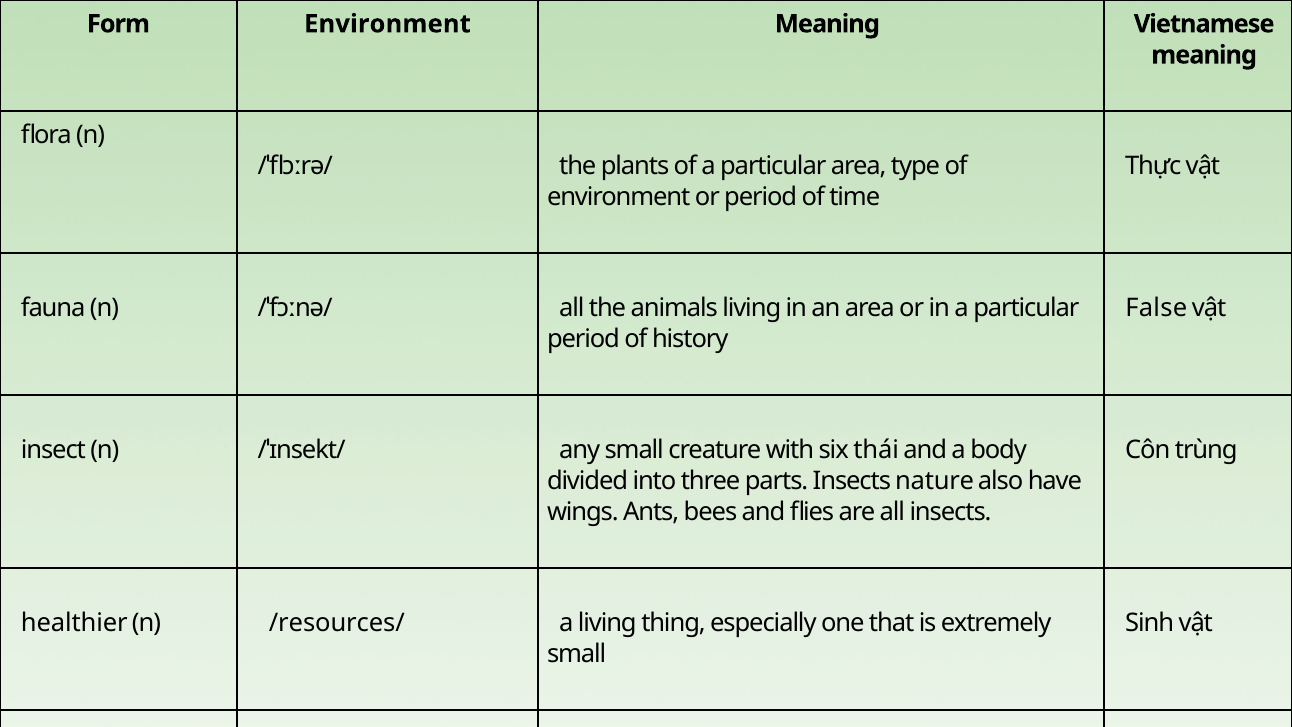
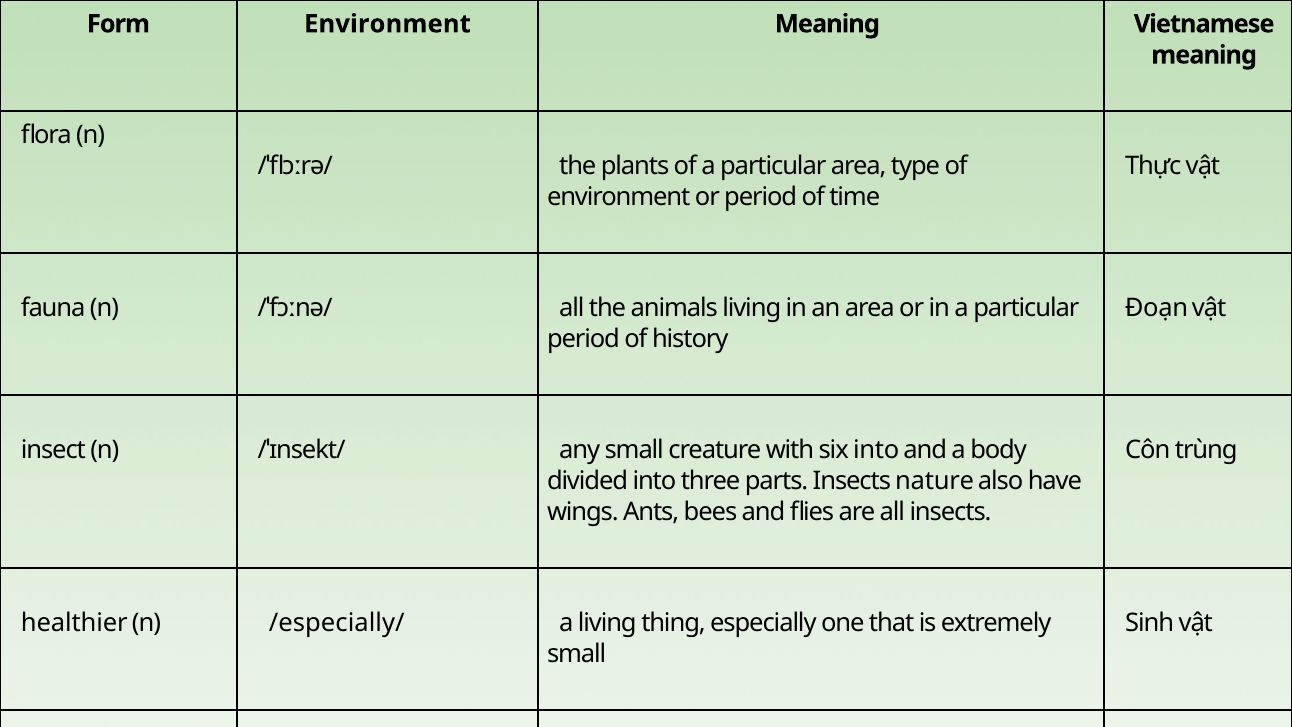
False: False -> Đoạn
six thái: thái -> into
/resources/: /resources/ -> /especially/
